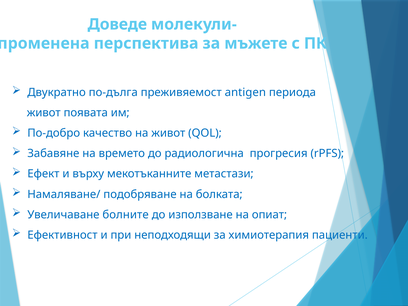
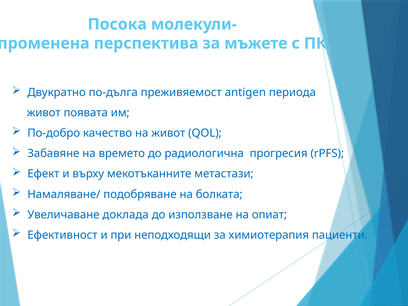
Доведе: Доведе -> Посока
болните: болните -> доклада
